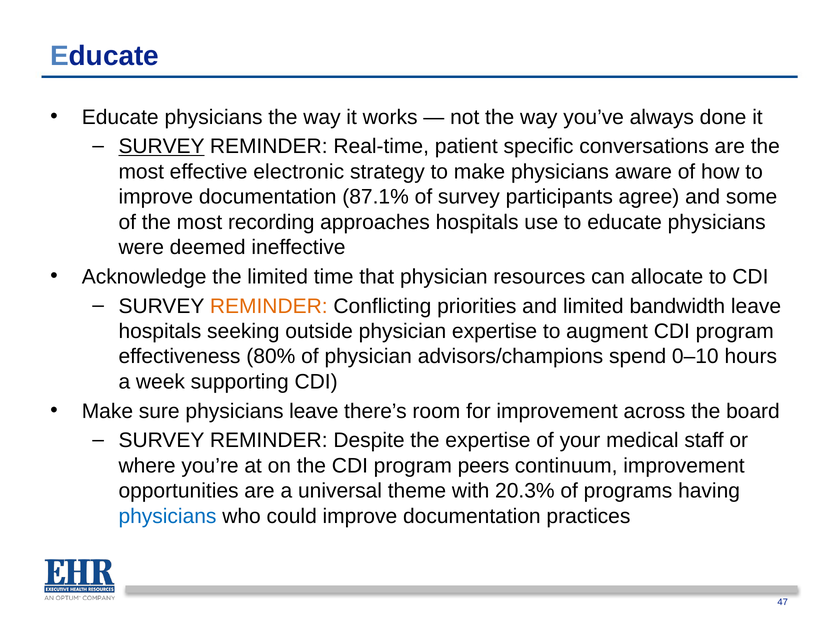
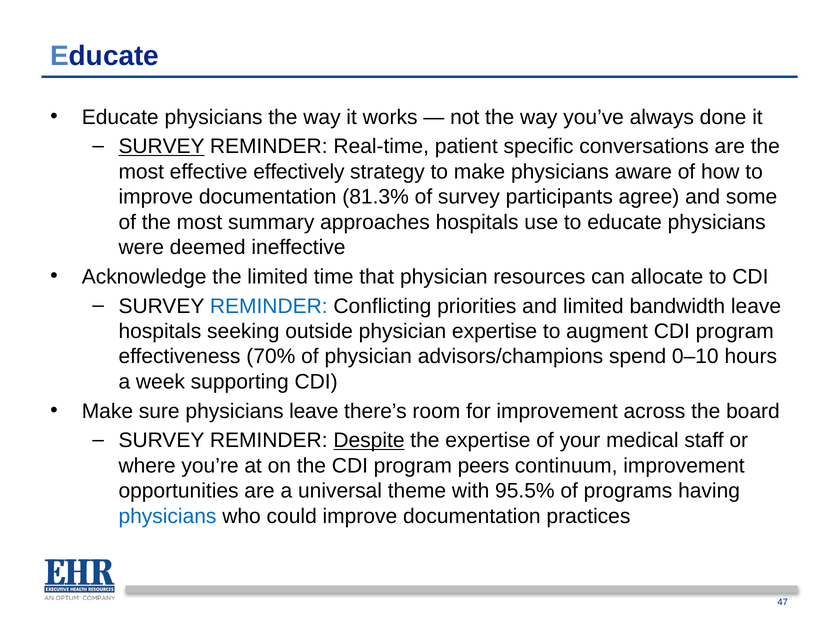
electronic: electronic -> effectively
87.1%: 87.1% -> 81.3%
recording: recording -> summary
REMINDER at (269, 306) colour: orange -> blue
80%: 80% -> 70%
Despite underline: none -> present
20.3%: 20.3% -> 95.5%
